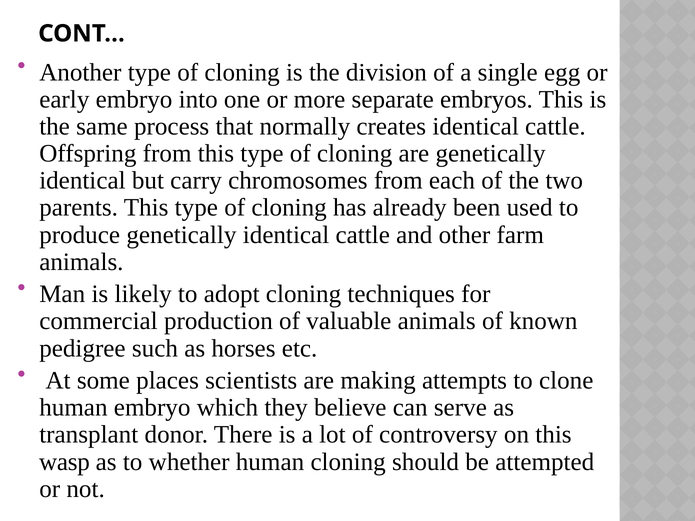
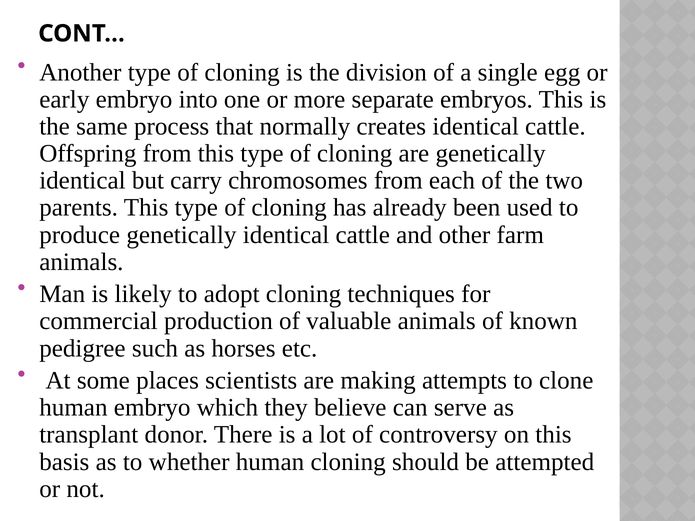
wasp: wasp -> basis
